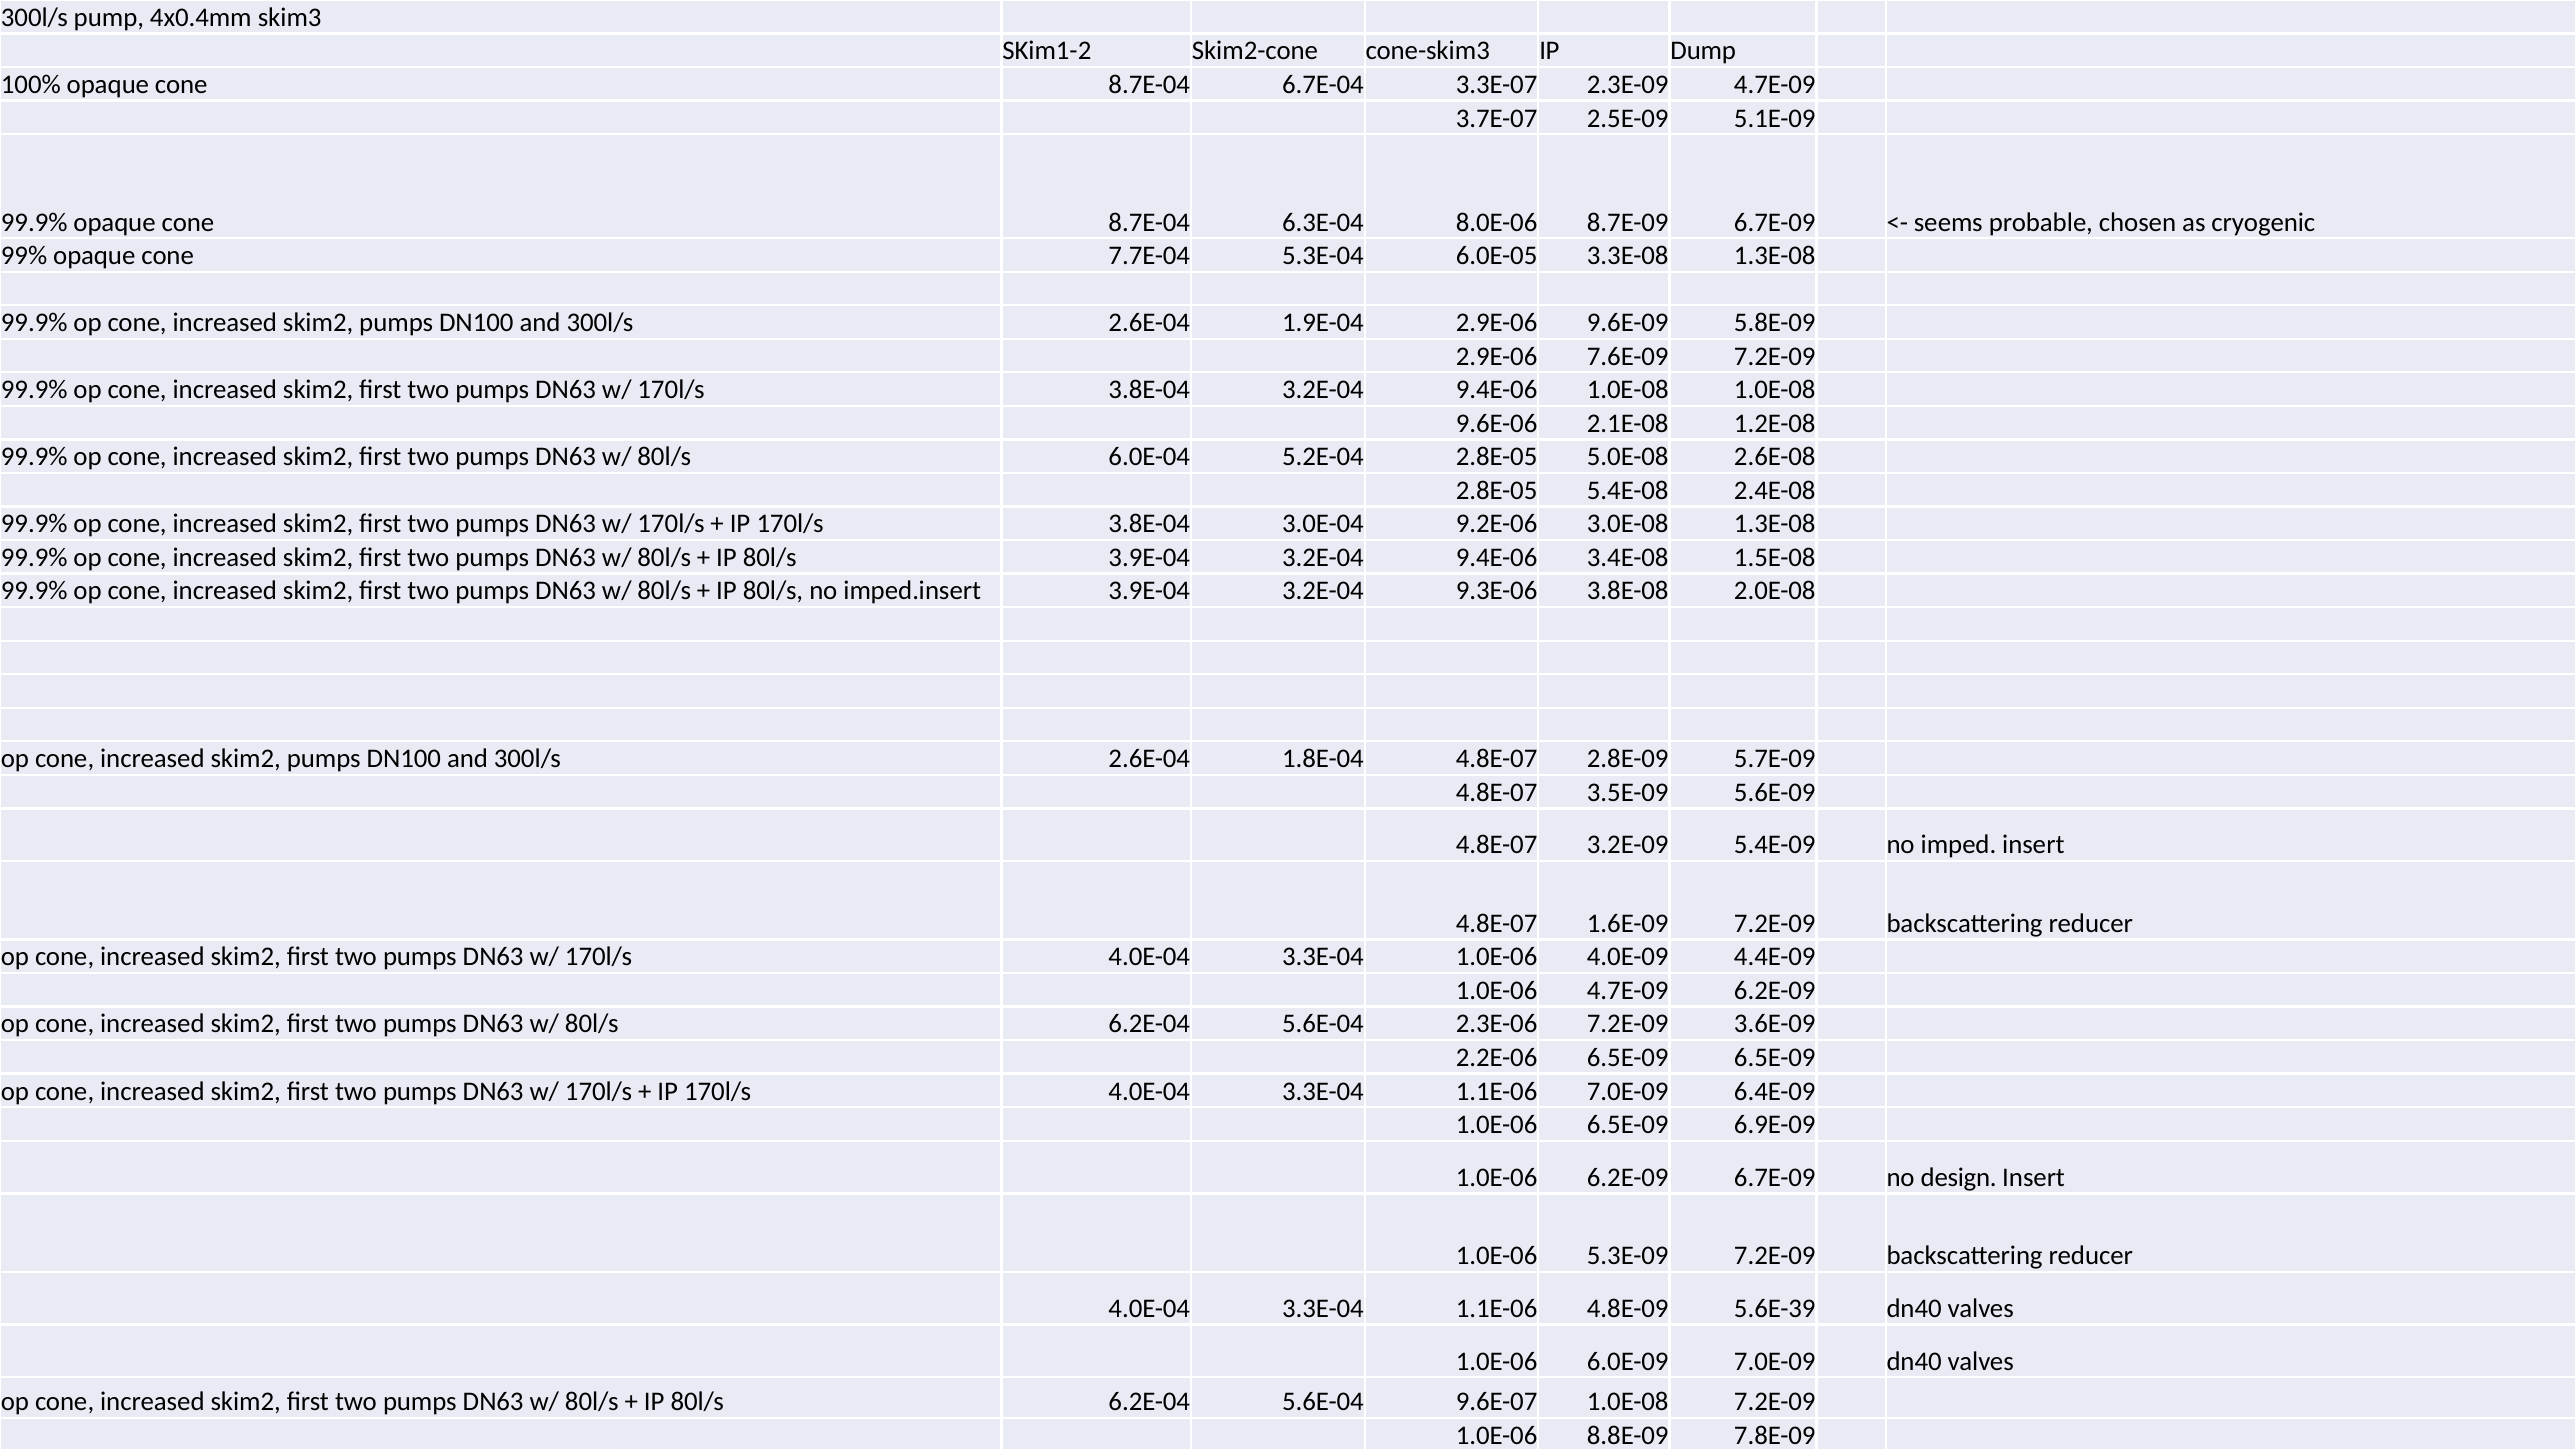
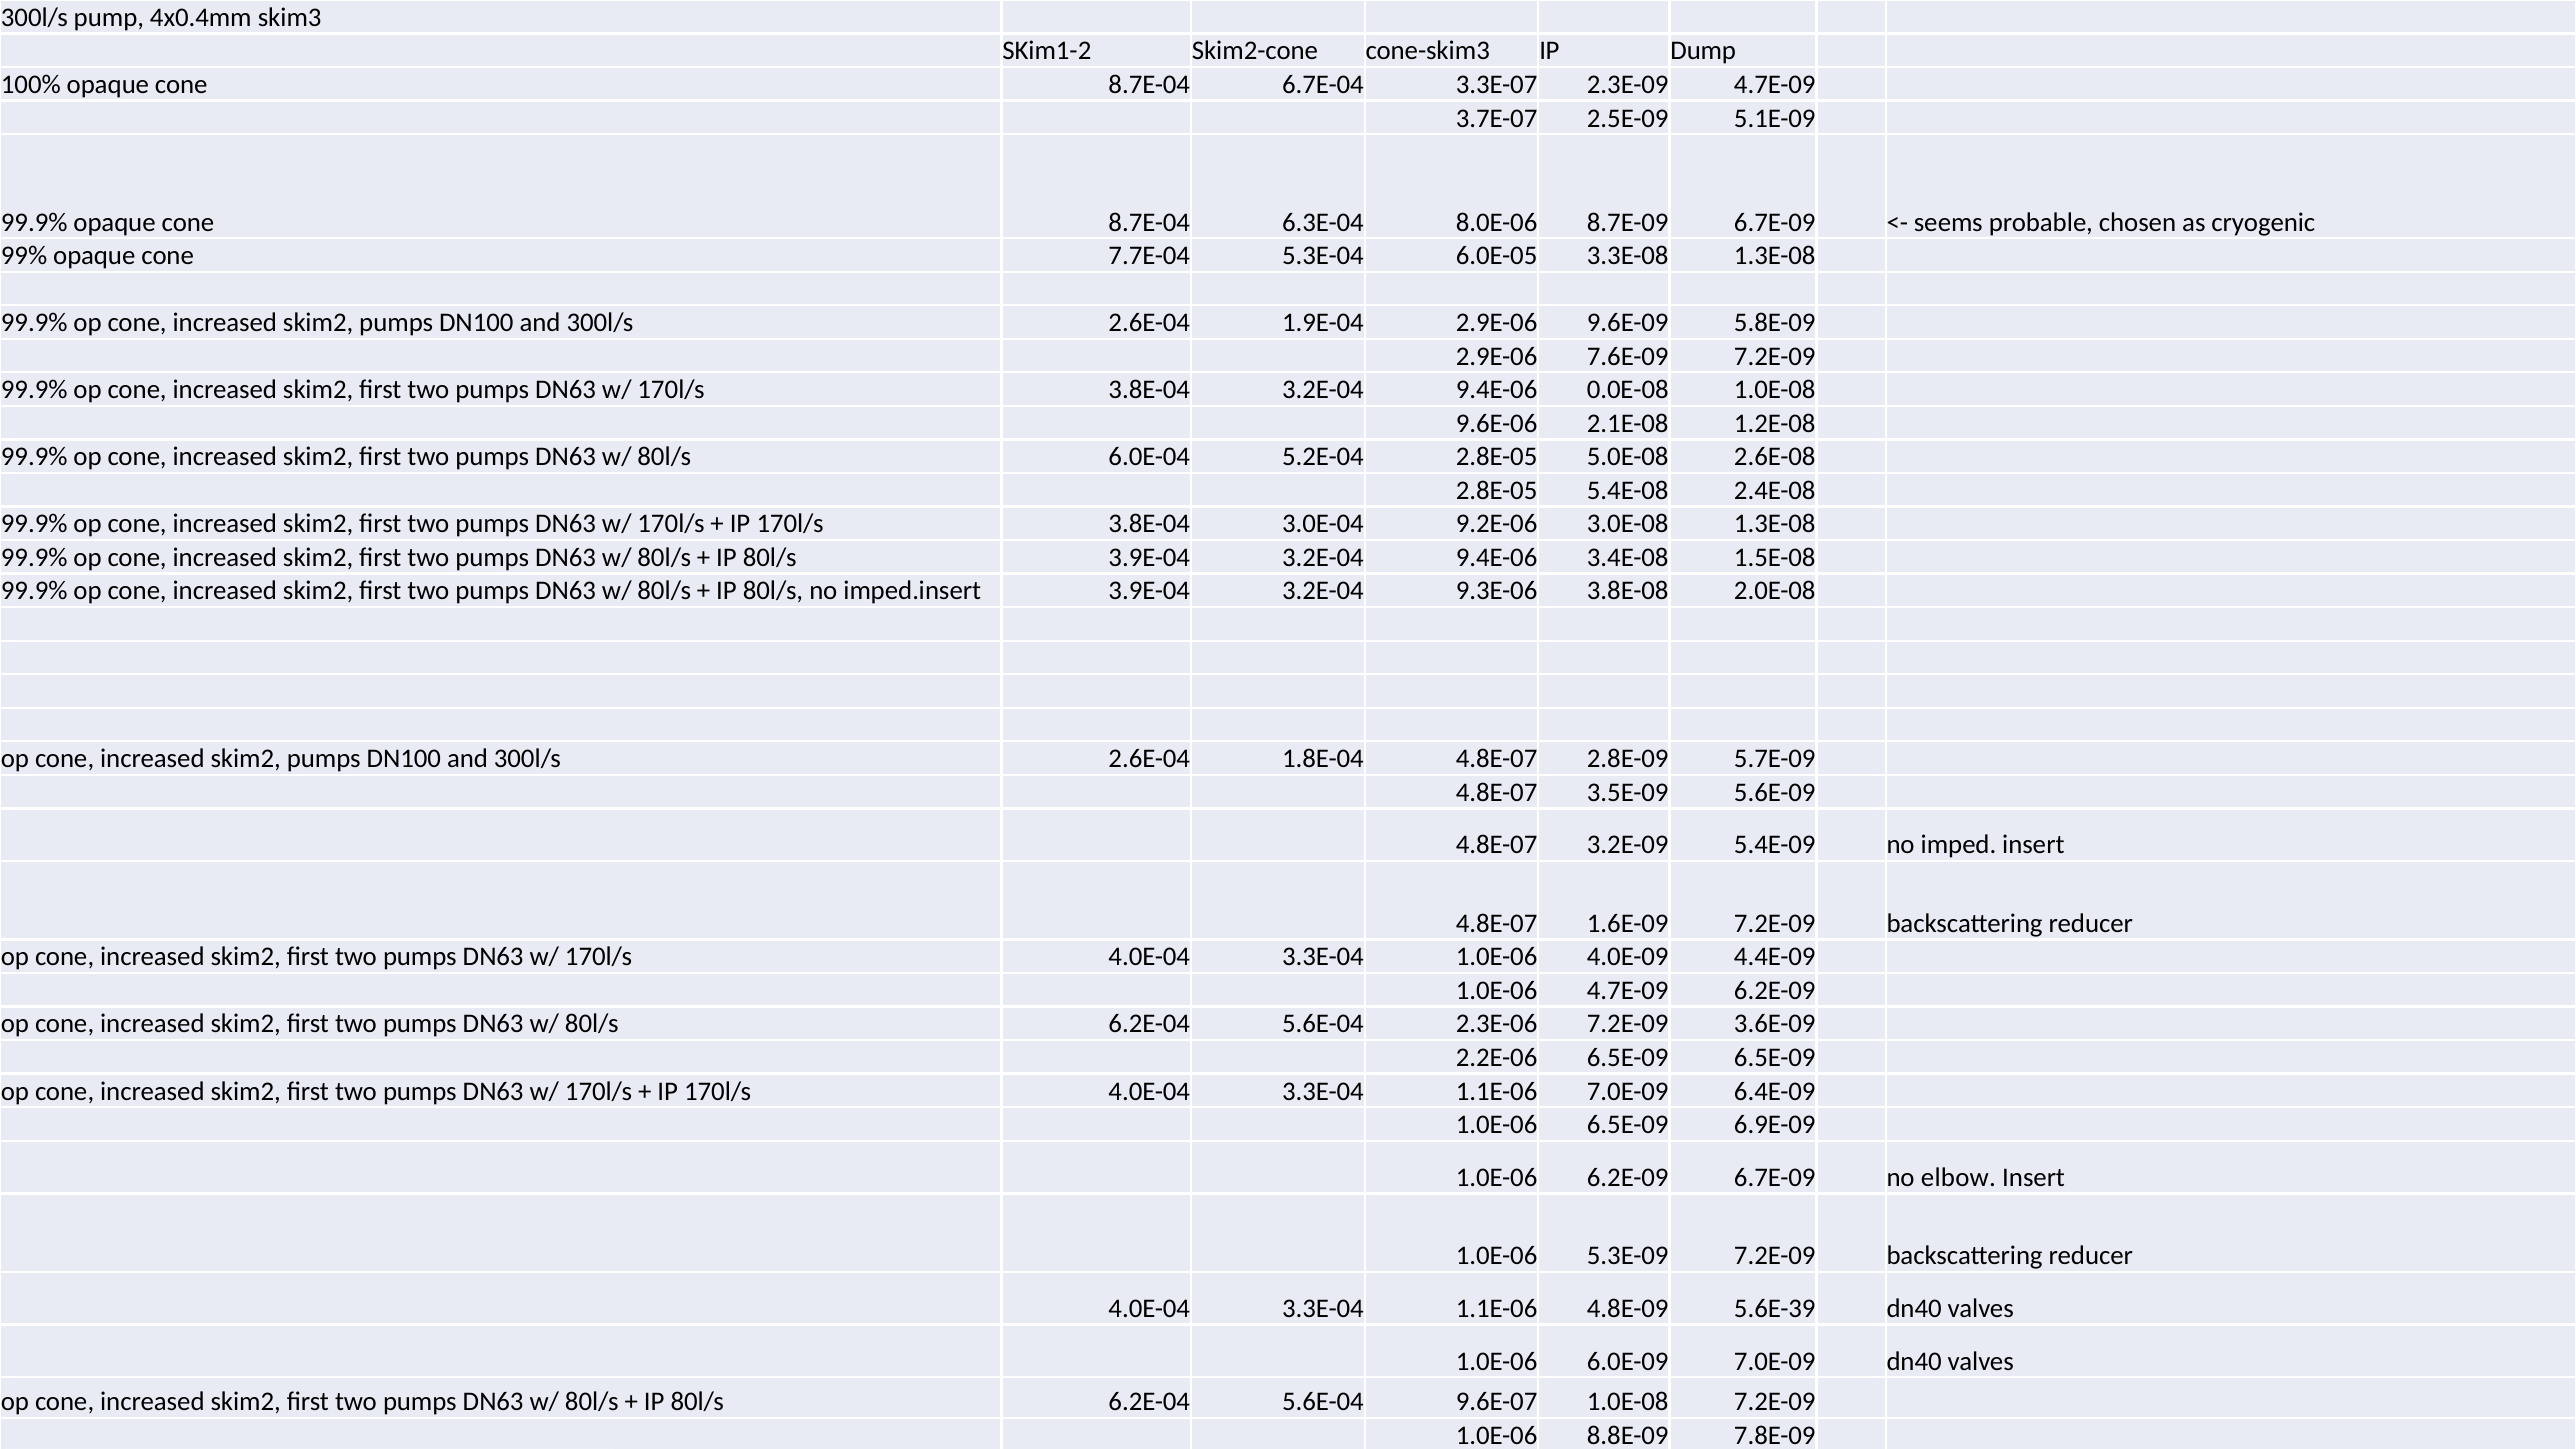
9.4E-06 1.0E-08: 1.0E-08 -> 0.0E-08
design: design -> elbow
